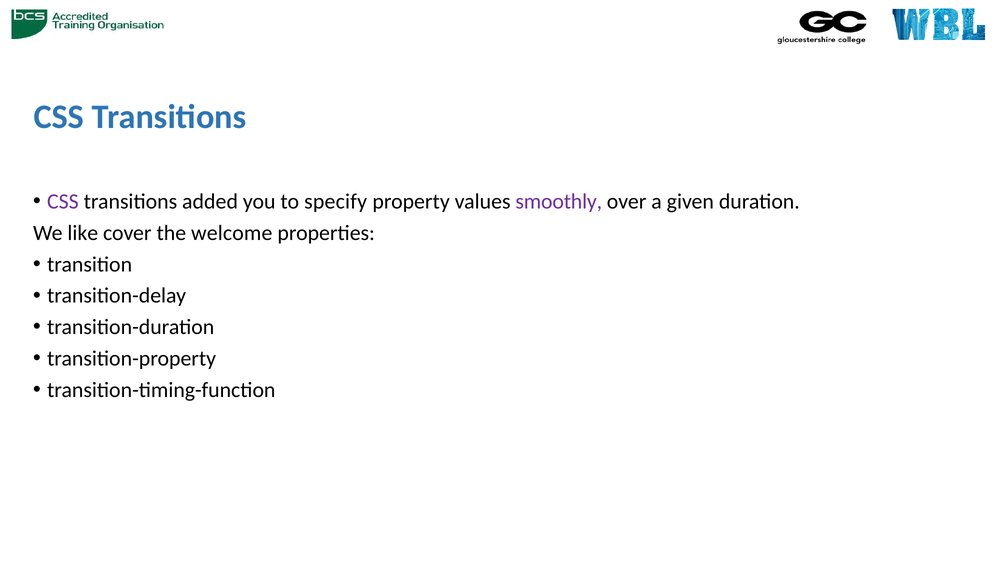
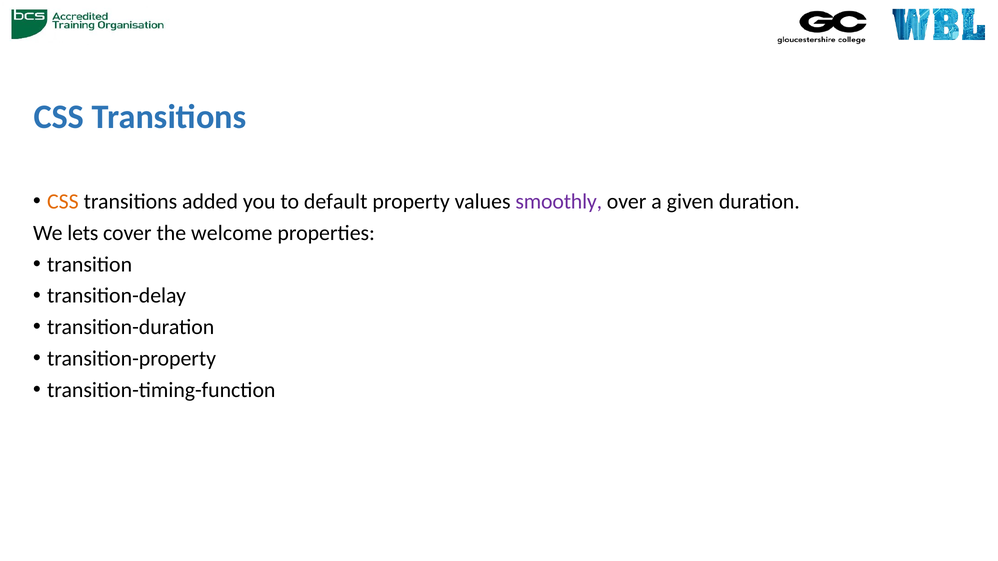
CSS at (63, 202) colour: purple -> orange
specify: specify -> default
like: like -> lets
